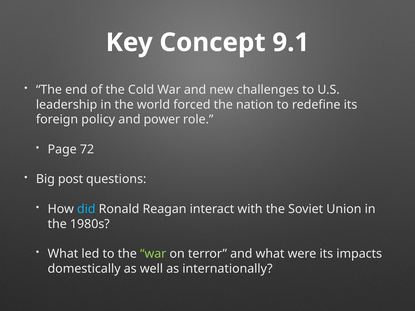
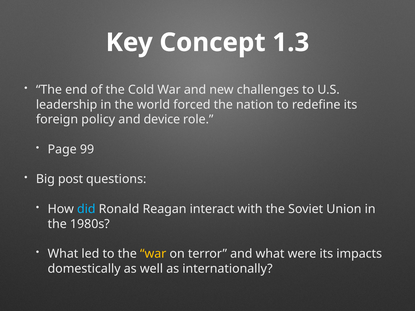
9.1: 9.1 -> 1.3
power: power -> device
72: 72 -> 99
war at (153, 254) colour: light green -> yellow
